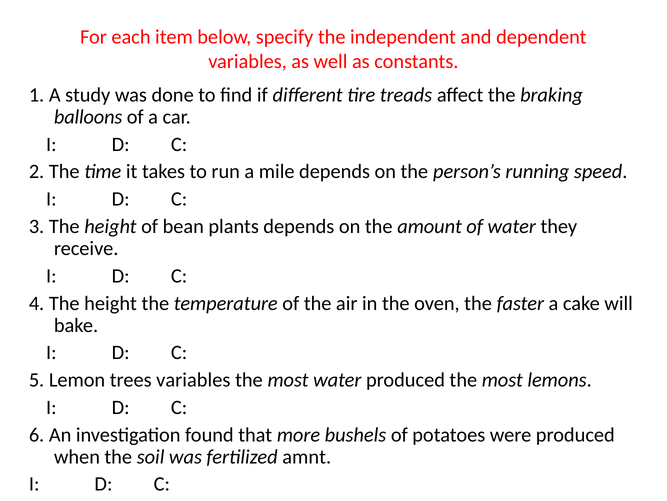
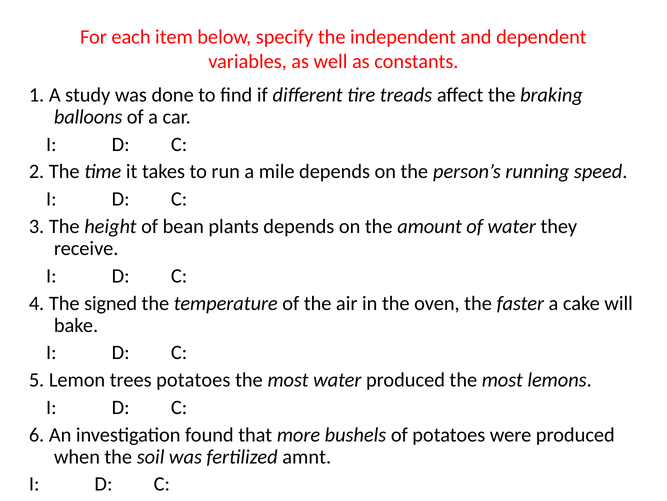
4 The height: height -> signed
trees variables: variables -> potatoes
